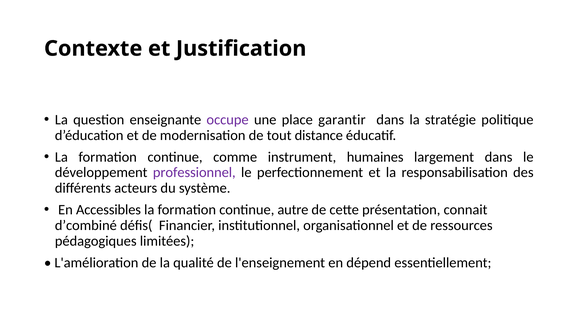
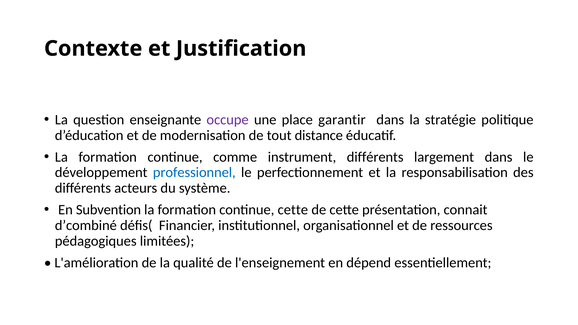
instrument humaines: humaines -> différents
professionnel colour: purple -> blue
Accessibles: Accessibles -> Subvention
continue autre: autre -> cette
